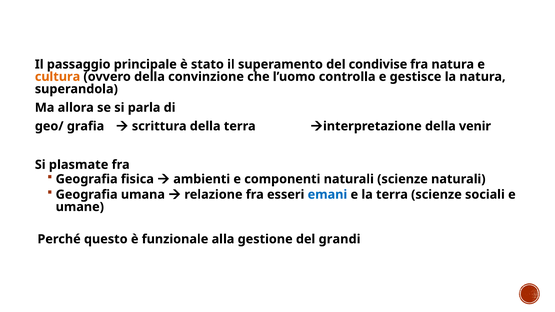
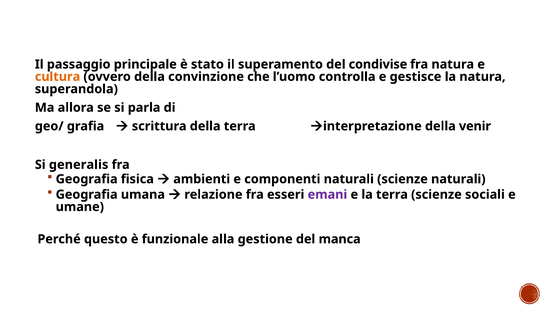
plasmate: plasmate -> generalis
emani colour: blue -> purple
grandi: grandi -> manca
